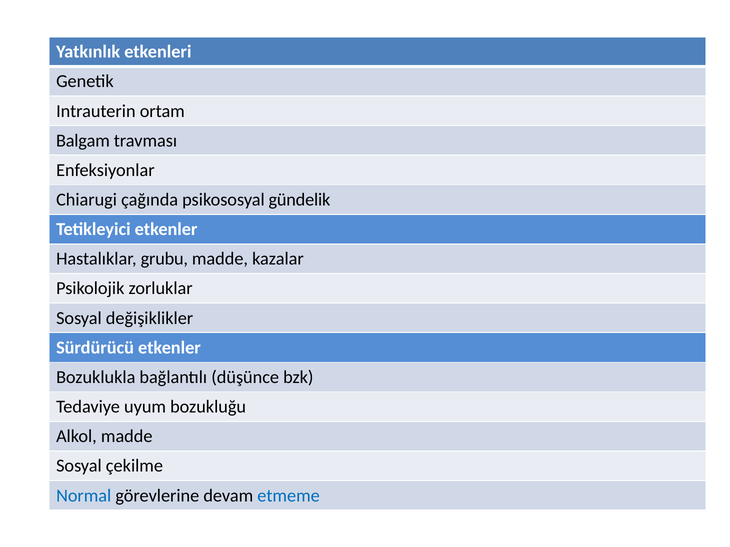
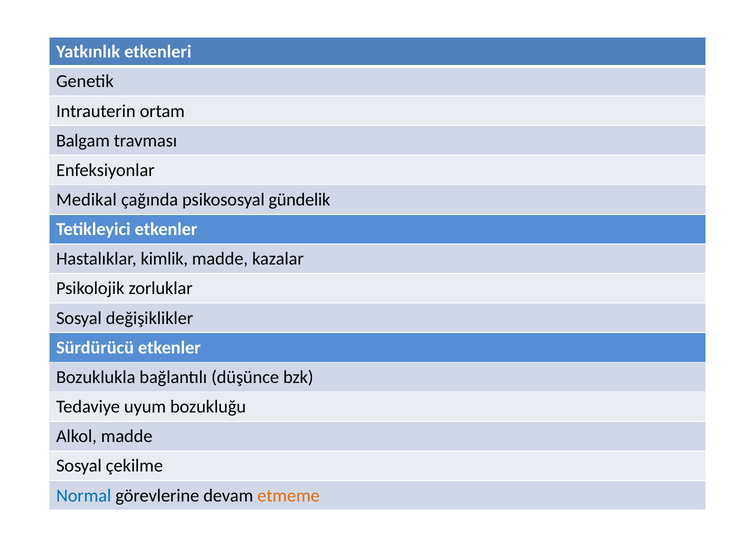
Chiarugi: Chiarugi -> Medikal
grubu: grubu -> kimlik
etmeme colour: blue -> orange
